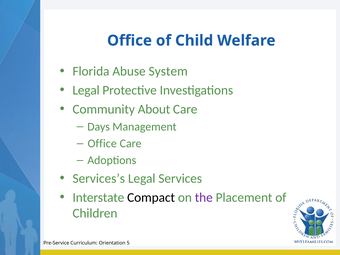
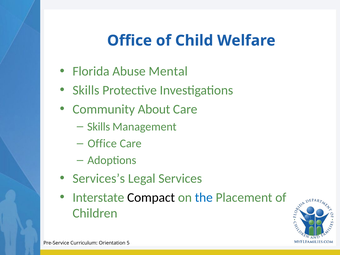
System: System -> Mental
Legal at (86, 90): Legal -> Skills
Days at (99, 127): Days -> Skills
the colour: purple -> blue
